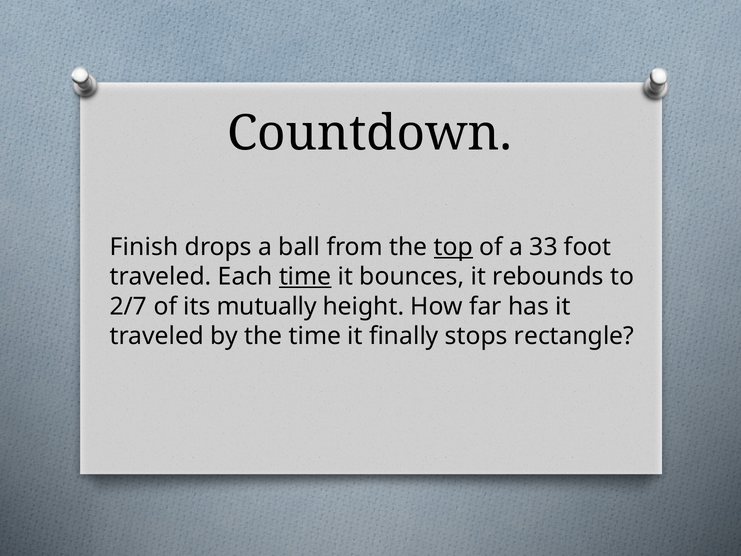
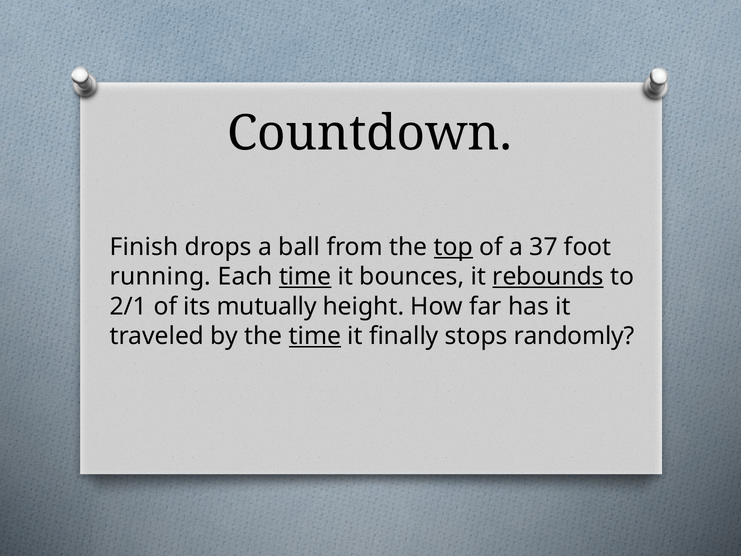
33: 33 -> 37
traveled at (161, 277): traveled -> running
rebounds underline: none -> present
2/7: 2/7 -> 2/1
time at (315, 336) underline: none -> present
rectangle: rectangle -> randomly
